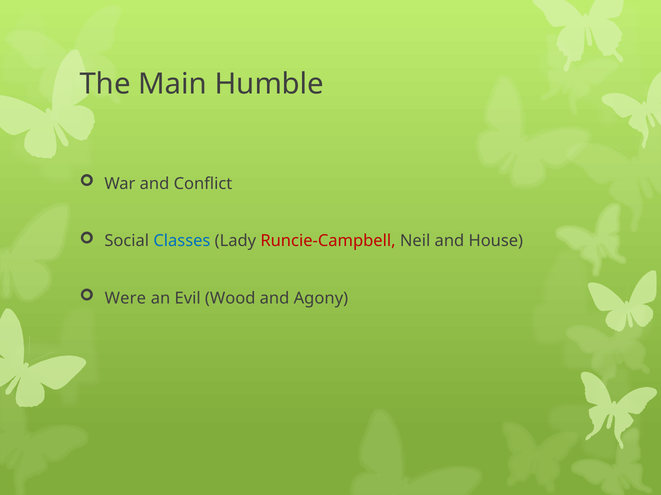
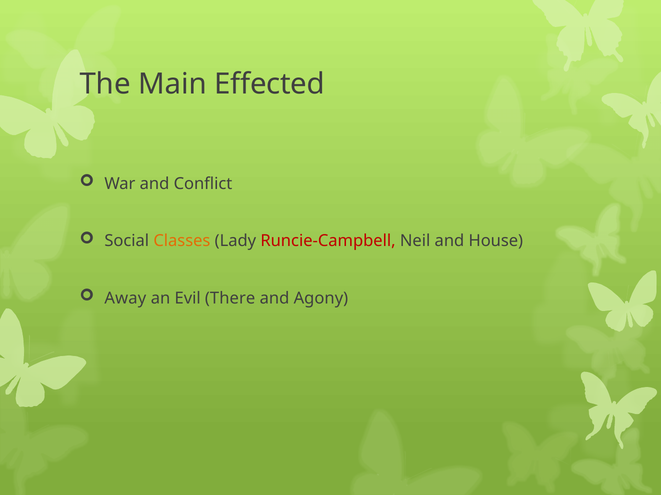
Humble: Humble -> Effected
Classes colour: blue -> orange
Were: Were -> Away
Wood: Wood -> There
